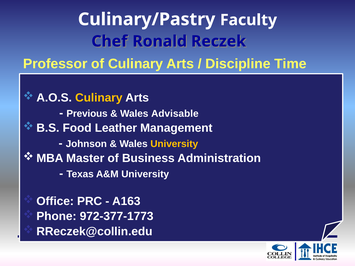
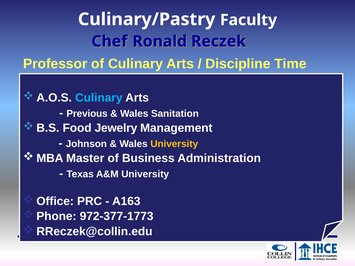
Culinary at (99, 98) colour: yellow -> light blue
Advisable: Advisable -> Sanitation
Leather: Leather -> Jewelry
